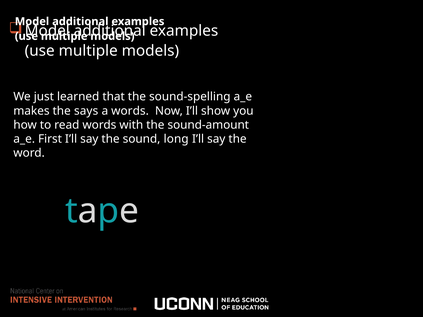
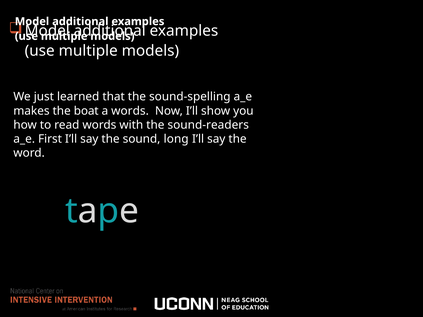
says: says -> boat
sound-amount: sound-amount -> sound-readers
